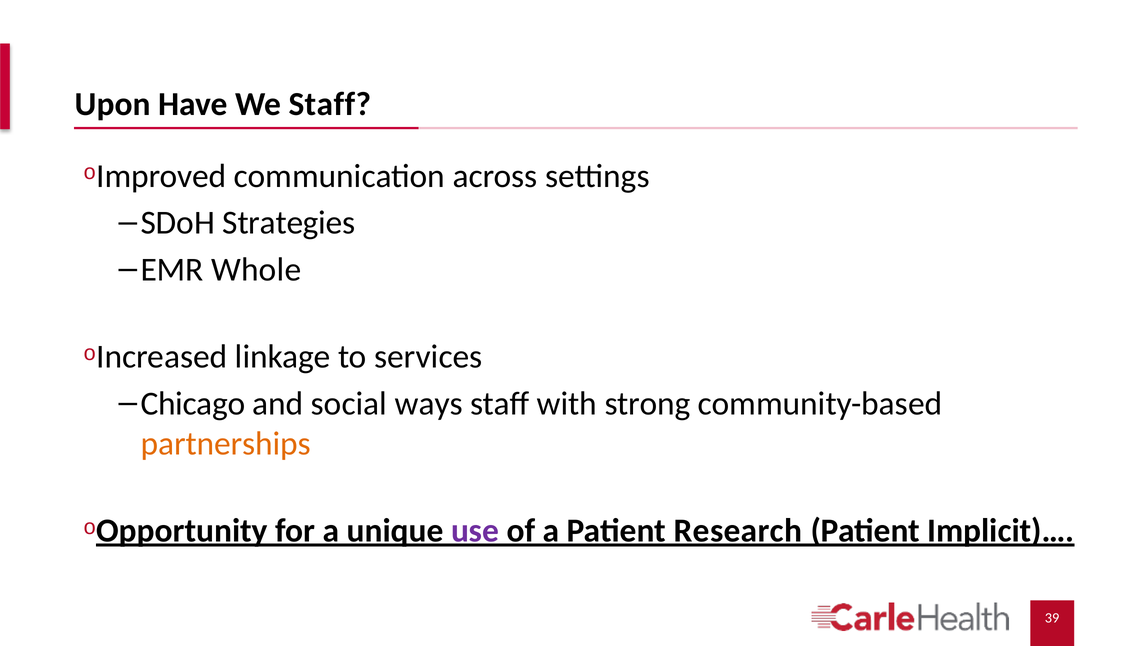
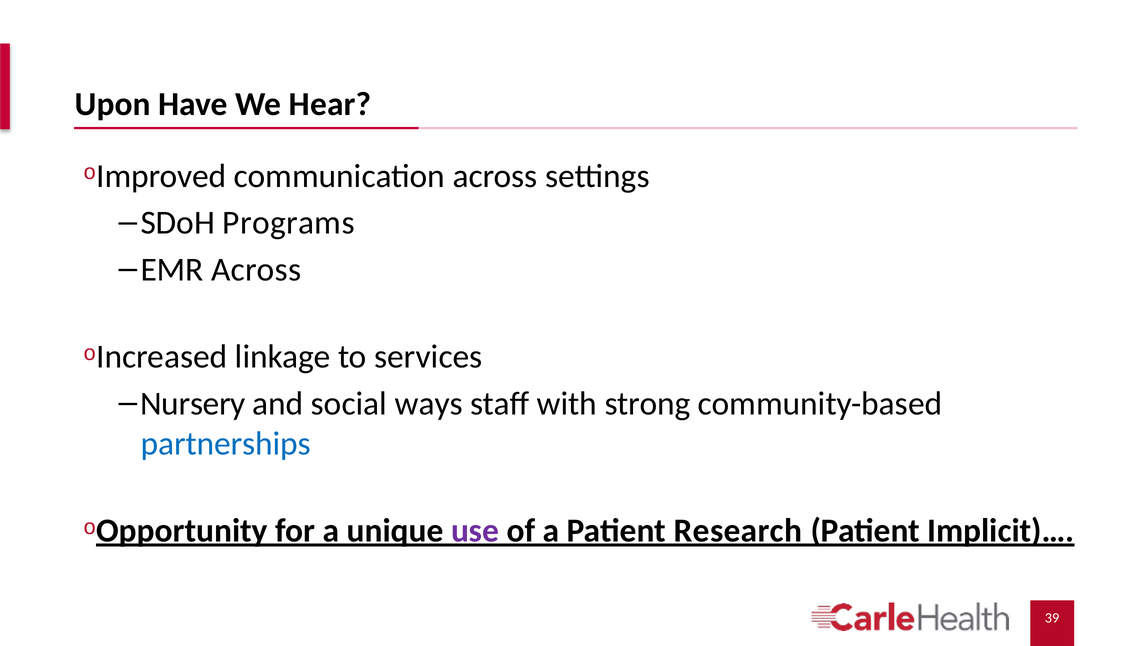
We Staff: Staff -> Hear
Strategies: Strategies -> Programs
EMR Whole: Whole -> Across
Chicago: Chicago -> Nursery
partnerships colour: orange -> blue
